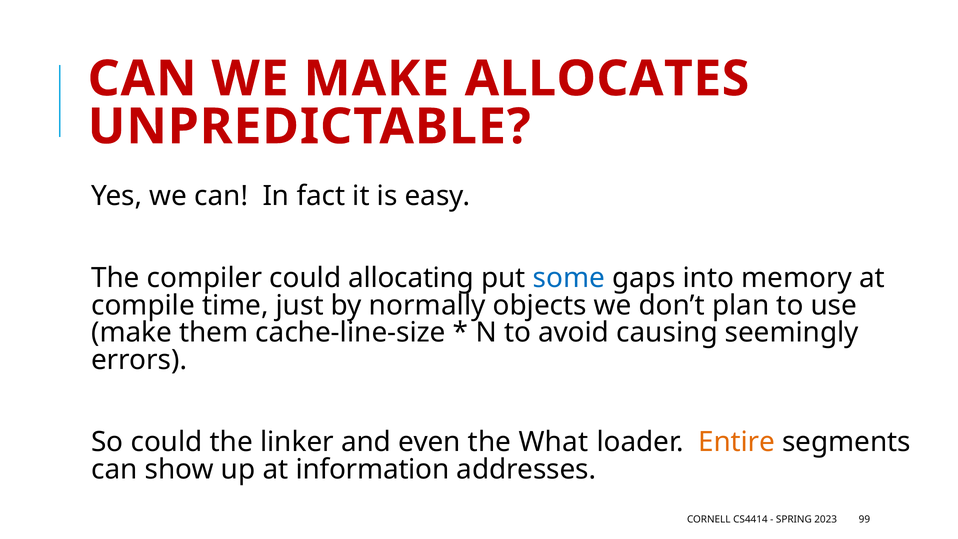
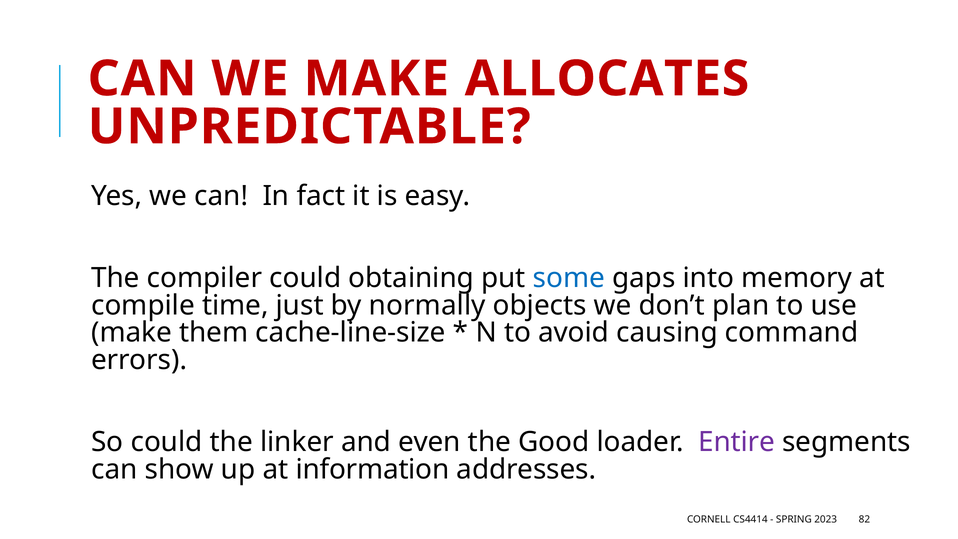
allocating: allocating -> obtaining
seemingly: seemingly -> command
What: What -> Good
Entire colour: orange -> purple
99: 99 -> 82
